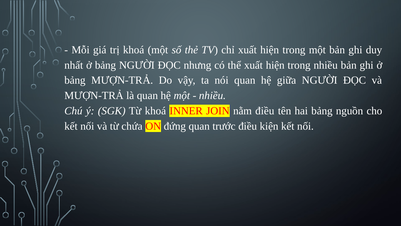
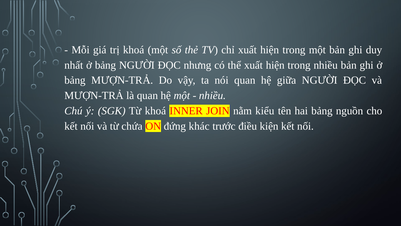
nằm điều: điều -> kiểu
đứng quan: quan -> khác
